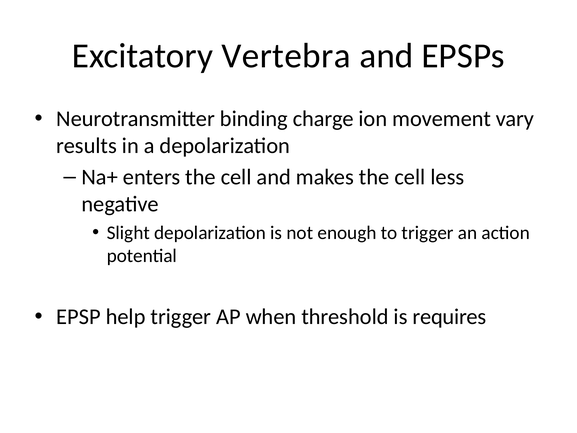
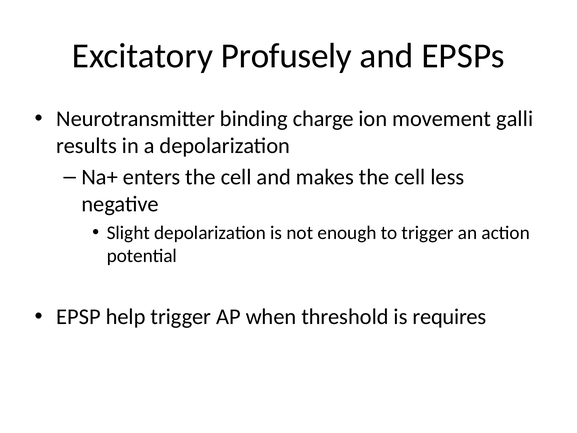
Vertebra: Vertebra -> Profusely
vary: vary -> galli
